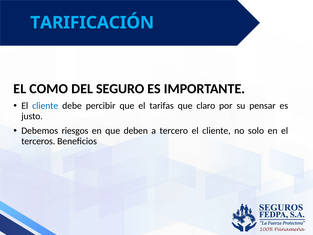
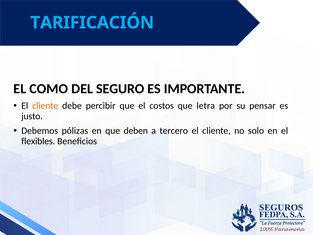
cliente at (45, 106) colour: blue -> orange
tarifas: tarifas -> costos
claro: claro -> letra
riesgos: riesgos -> pólizas
terceros: terceros -> flexibles
